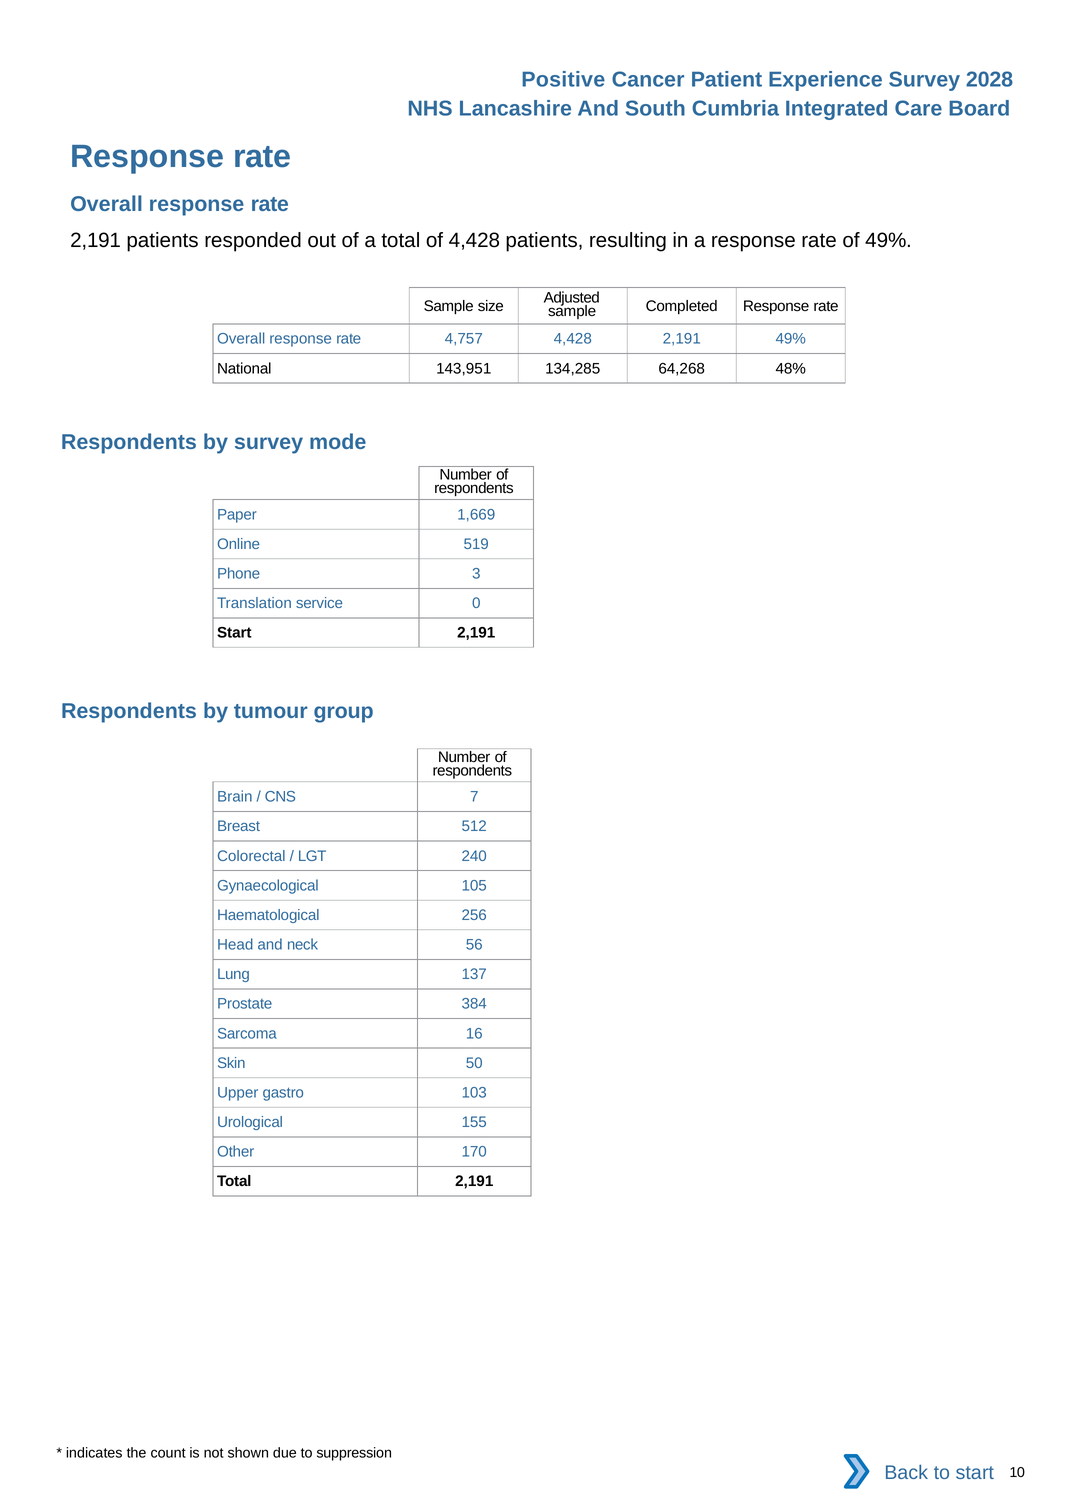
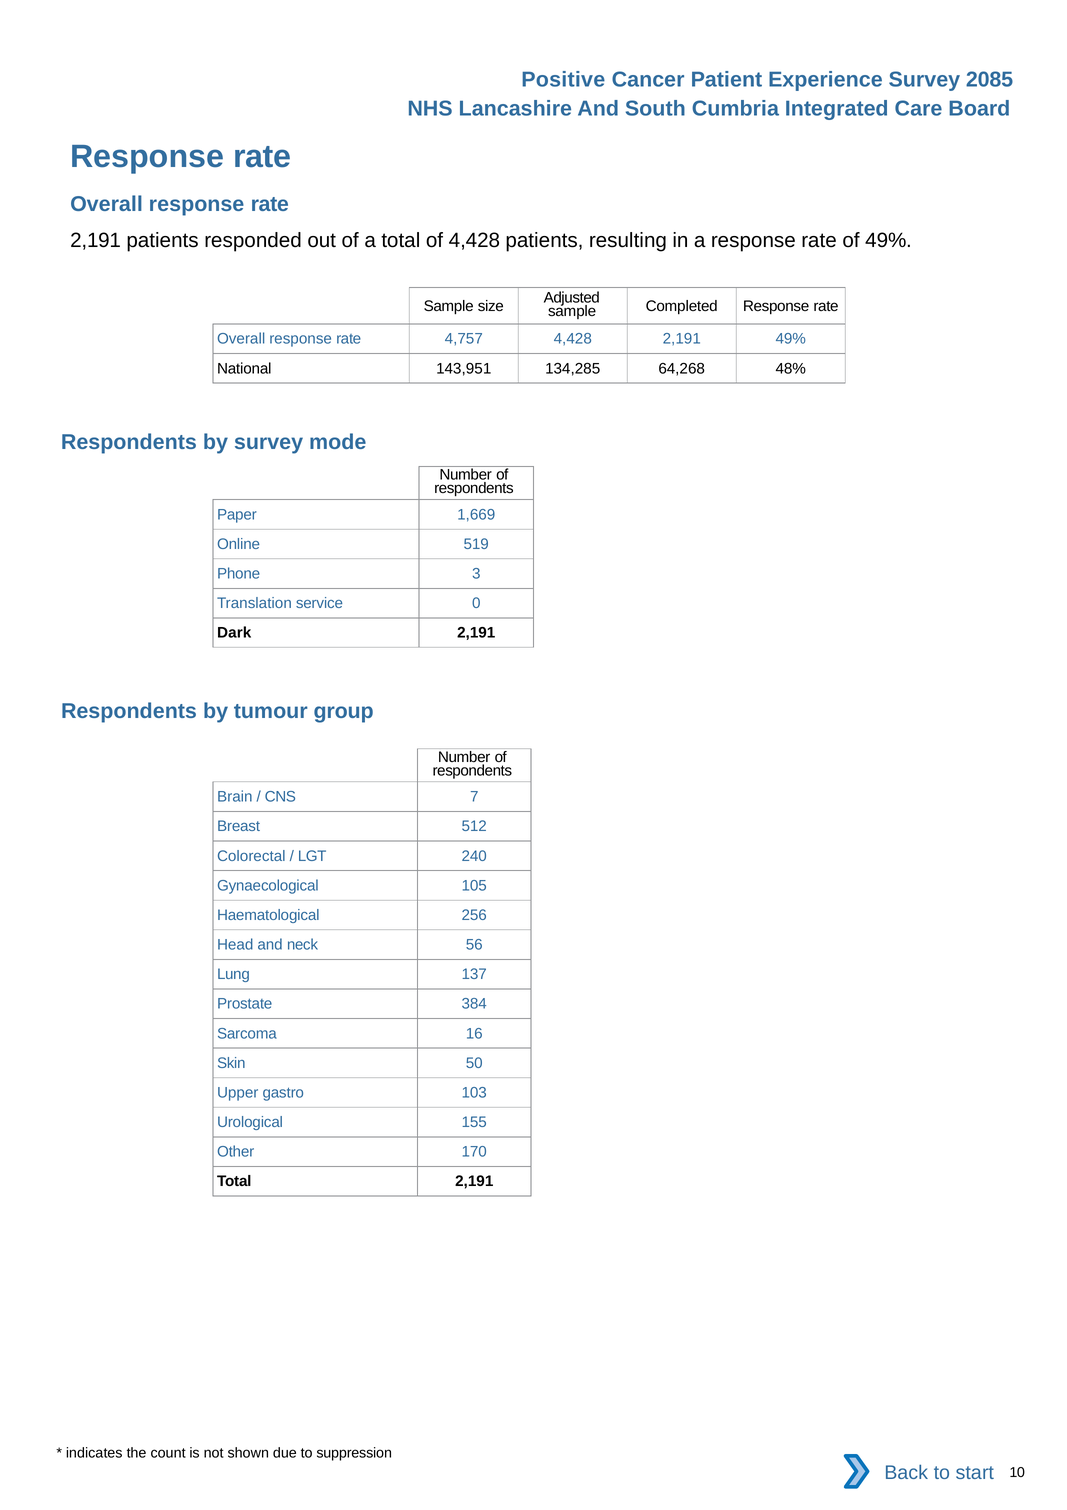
2028: 2028 -> 2085
Start at (234, 633): Start -> Dark
